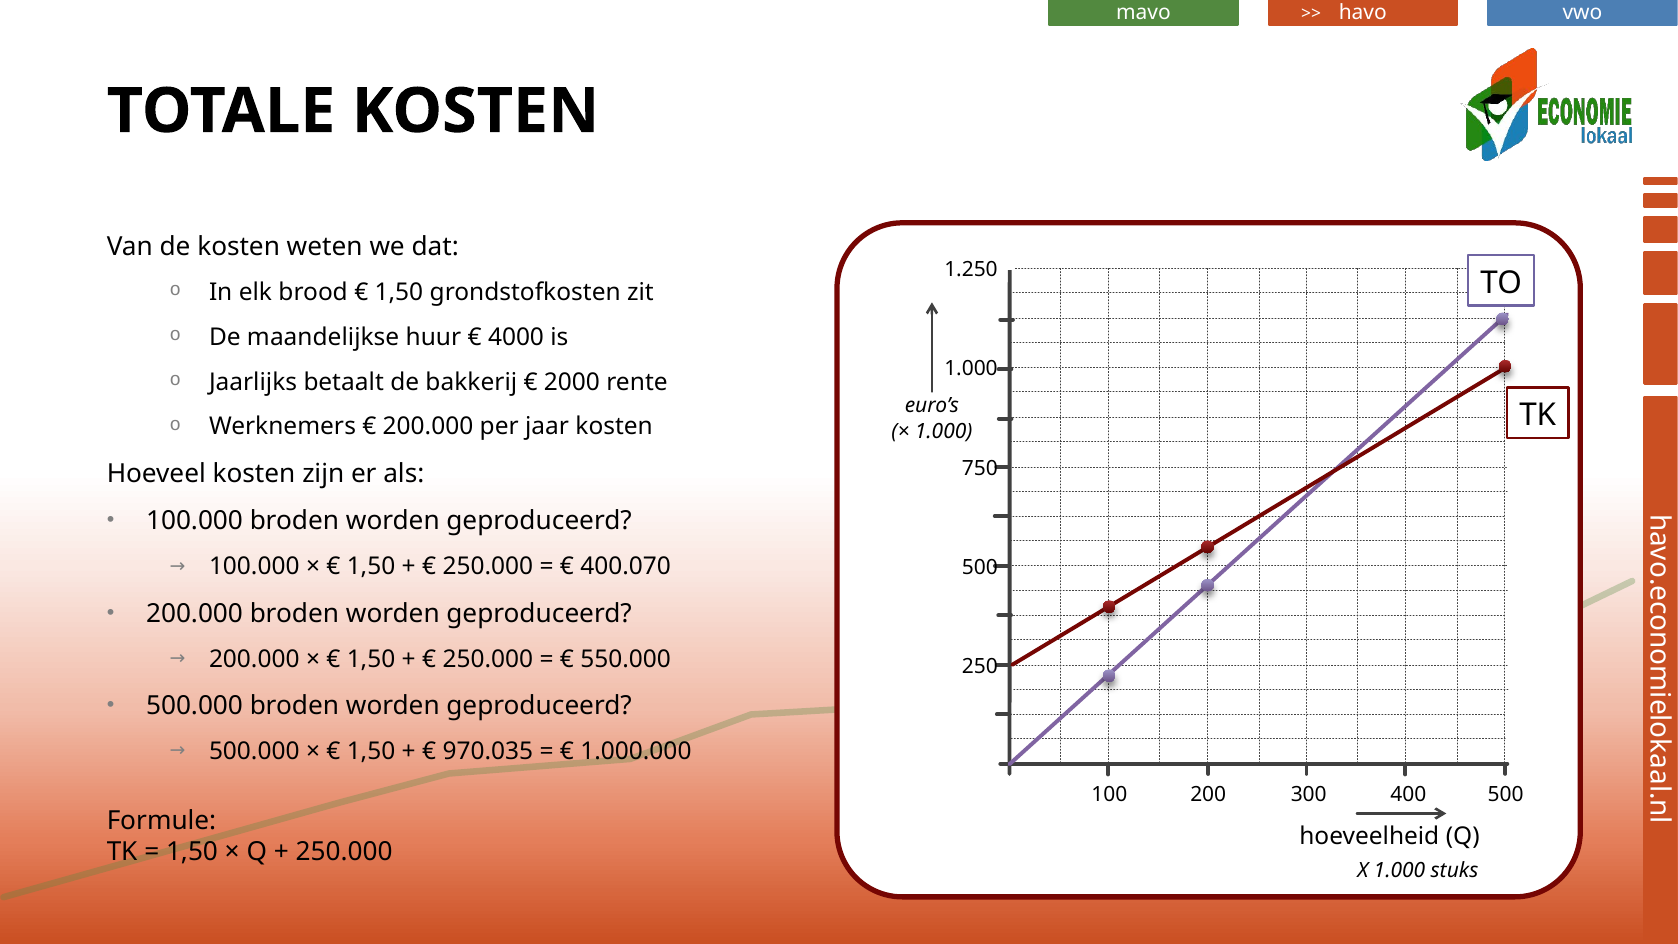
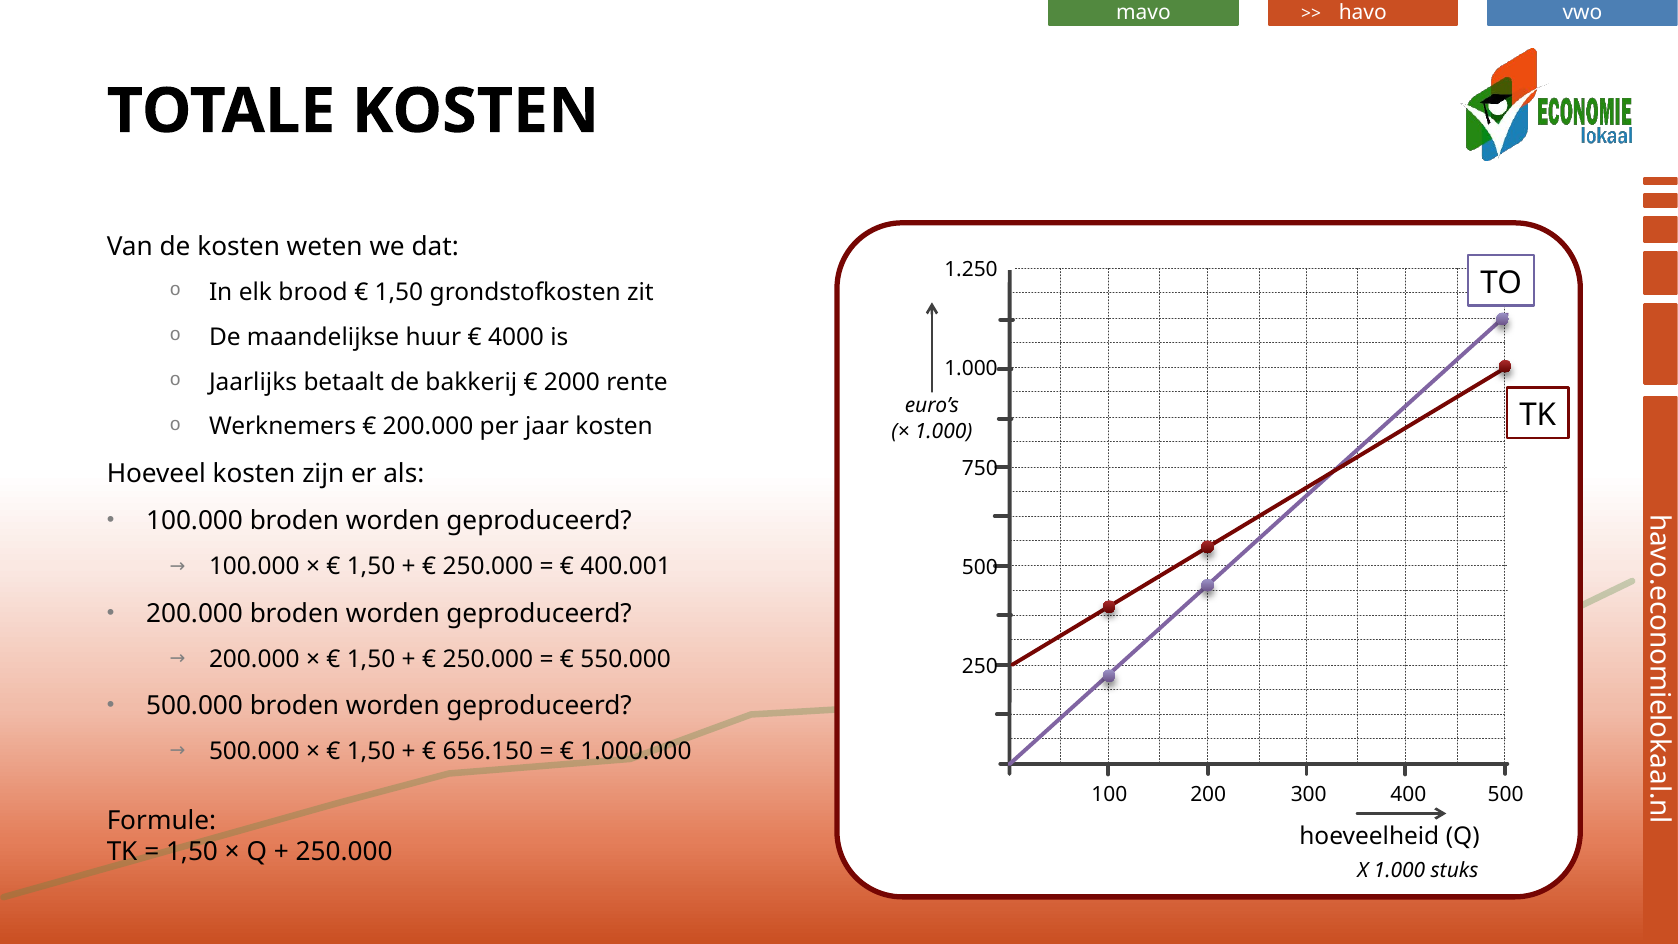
400.070: 400.070 -> 400.001
970.035: 970.035 -> 656.150
